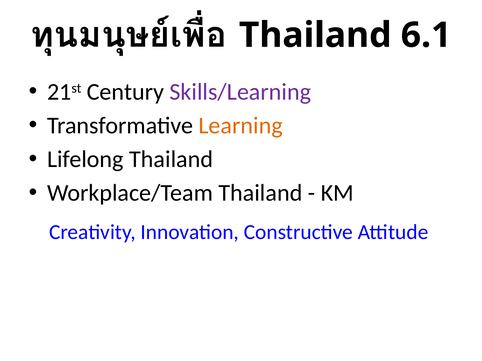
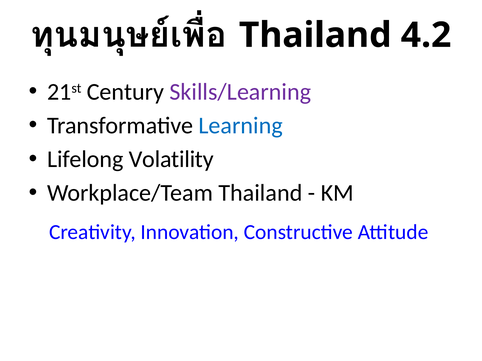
6.1: 6.1 -> 4.2
Learning colour: orange -> blue
Lifelong Thailand: Thailand -> Volatility
